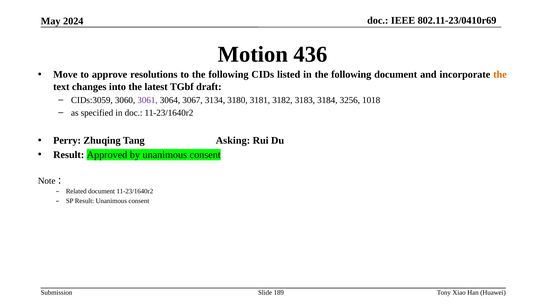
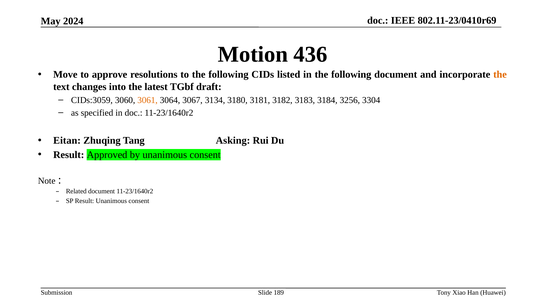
3061 colour: purple -> orange
1018: 1018 -> 3304
Perry: Perry -> Eitan
